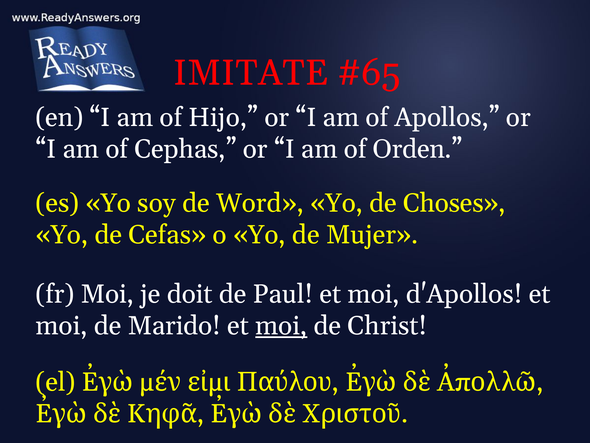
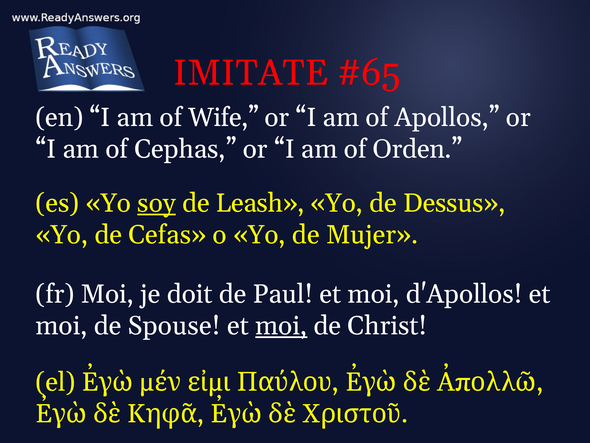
Hijo: Hijo -> Wife
soy underline: none -> present
Word: Word -> Leash
Choses: Choses -> Dessus
Marido: Marido -> Spouse
